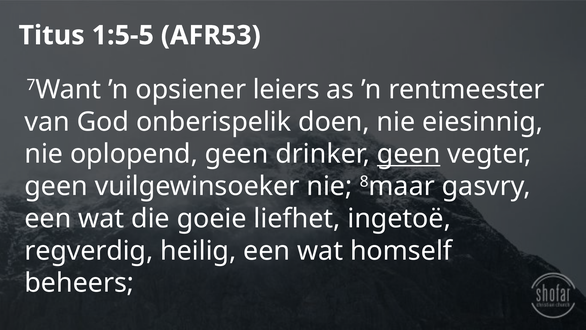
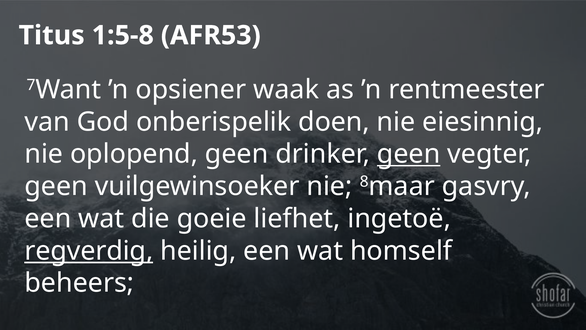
1:5-5: 1:5-5 -> 1:5-8
leiers: leiers -> waak
regverdig underline: none -> present
